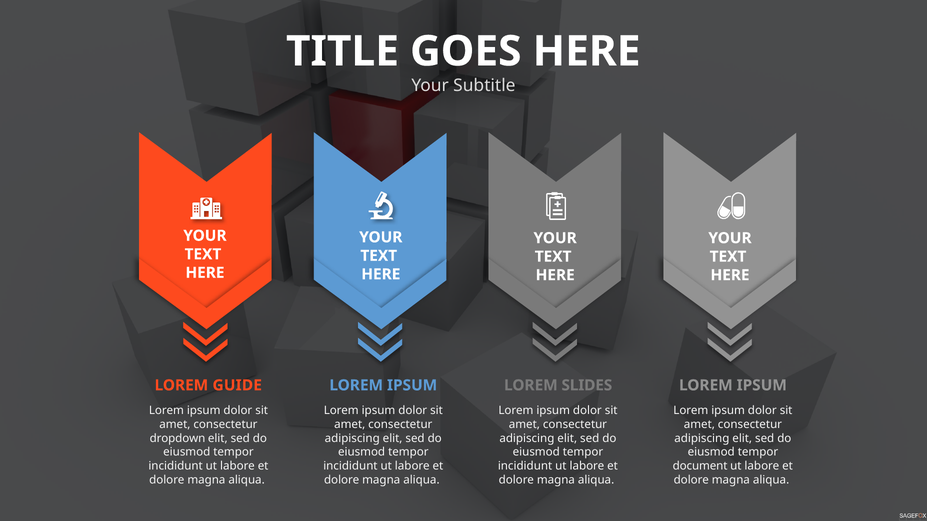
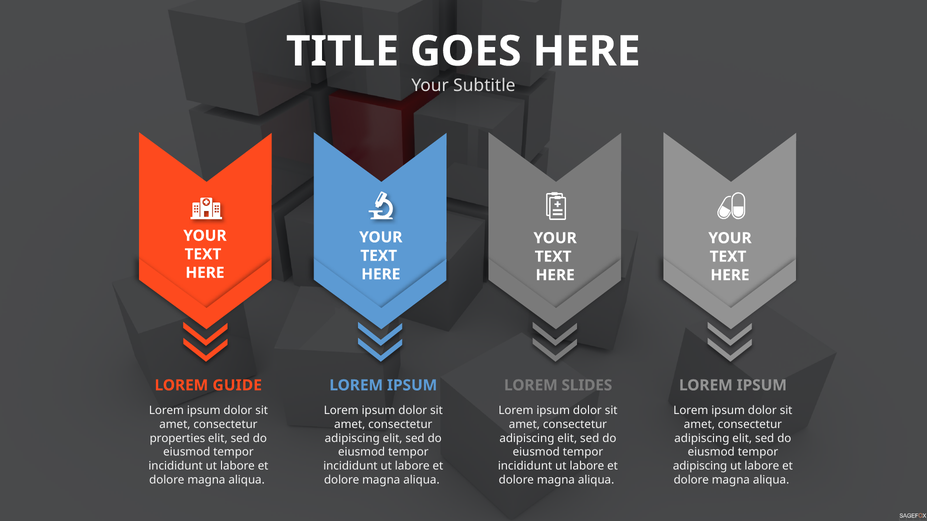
dropdown: dropdown -> properties
document at (700, 466): document -> adipiscing
